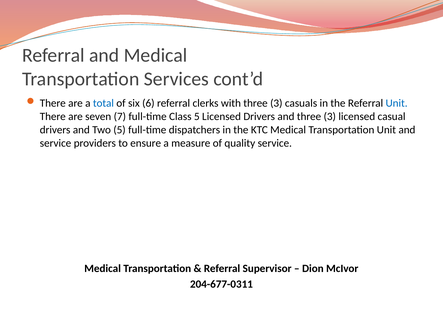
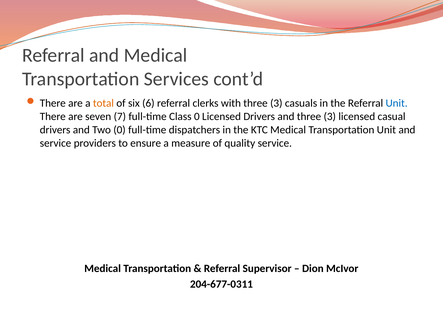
total colour: blue -> orange
Class 5: 5 -> 0
Two 5: 5 -> 0
